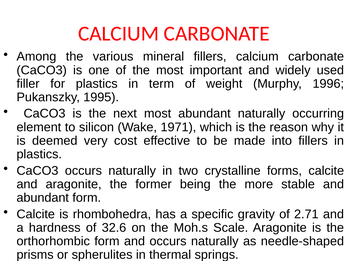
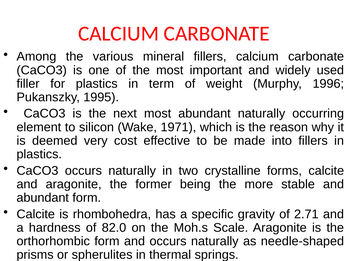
32.6: 32.6 -> 82.0
